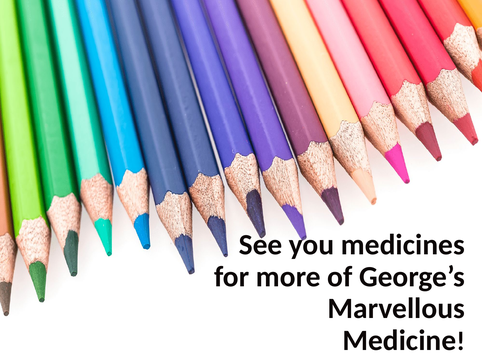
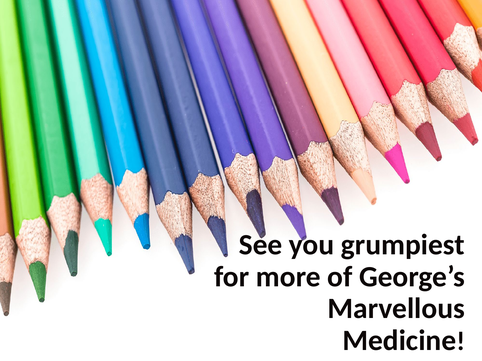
medicines: medicines -> grumpiest
